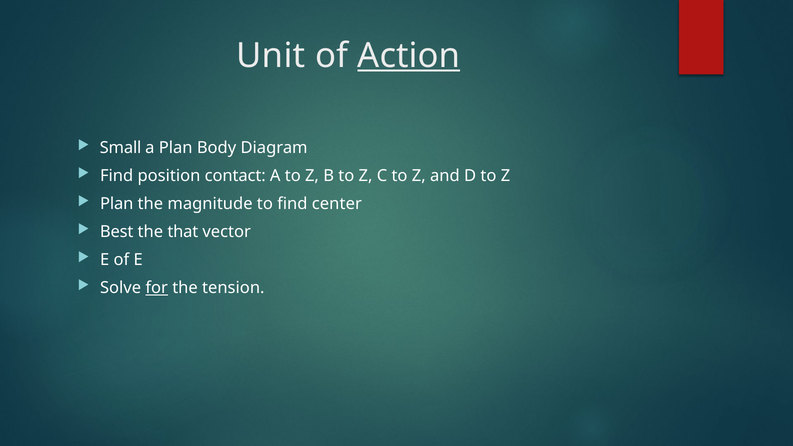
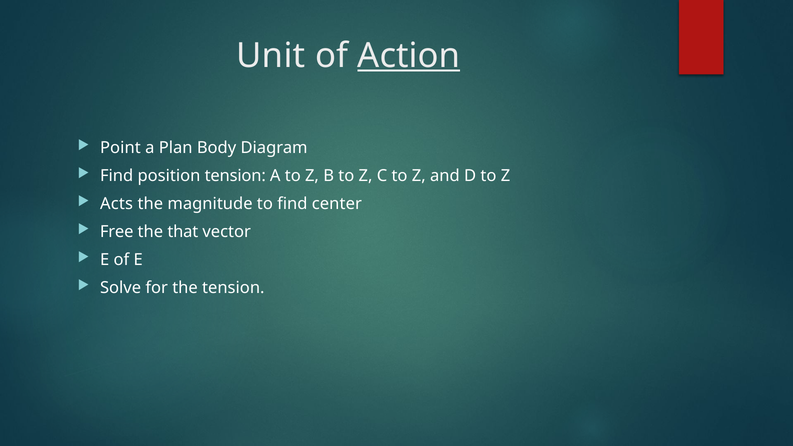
Small: Small -> Point
position contact: contact -> tension
Plan at (117, 204): Plan -> Acts
Best: Best -> Free
for underline: present -> none
